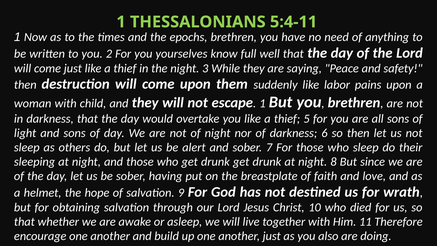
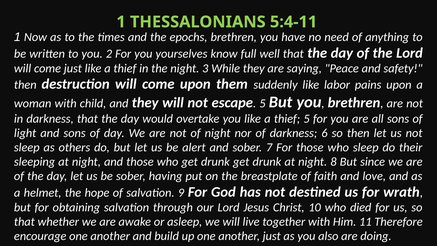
1 at (262, 104): 1 -> 5
